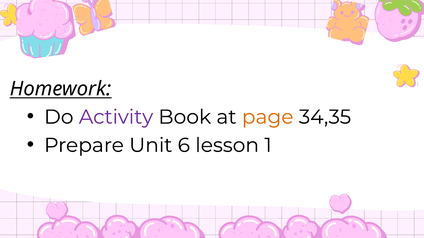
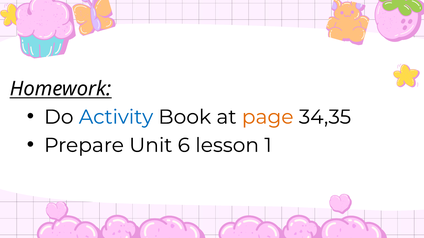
Activity colour: purple -> blue
